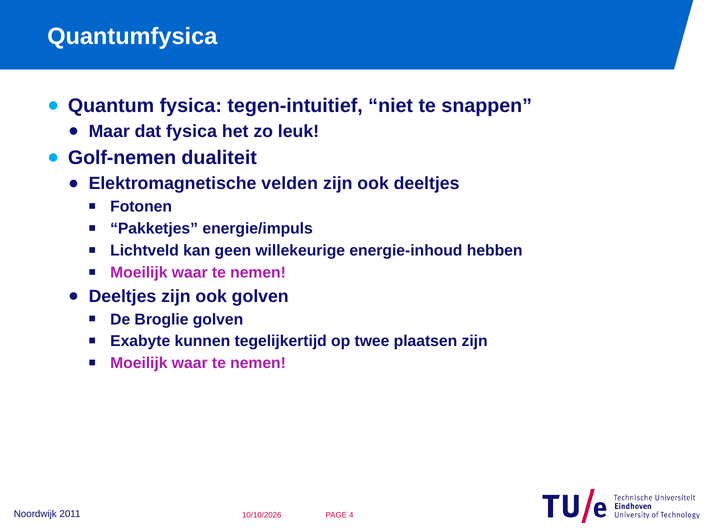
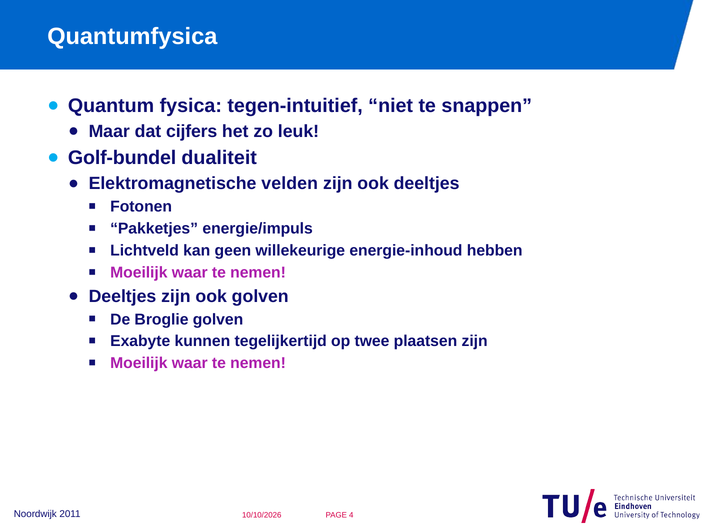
dat fysica: fysica -> cijfers
Golf-nemen: Golf-nemen -> Golf-bundel
